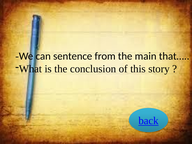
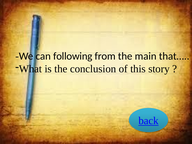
sentence: sentence -> following
